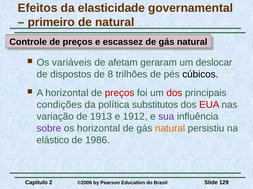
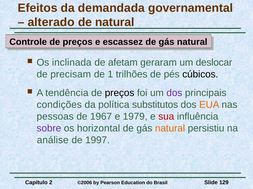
elasticidade: elasticidade -> demandada
primeiro: primeiro -> alterado
variáveis: variáveis -> inclinada
dispostos: dispostos -> precisam
8: 8 -> 1
A horizontal: horizontal -> tendência
preços at (120, 93) colour: red -> black
dos at (174, 93) colour: red -> purple
EUA colour: red -> orange
variação: variação -> pessoas
1913: 1913 -> 1967
1912: 1912 -> 1979
sua colour: purple -> red
elástico: elástico -> análise
1986: 1986 -> 1997
